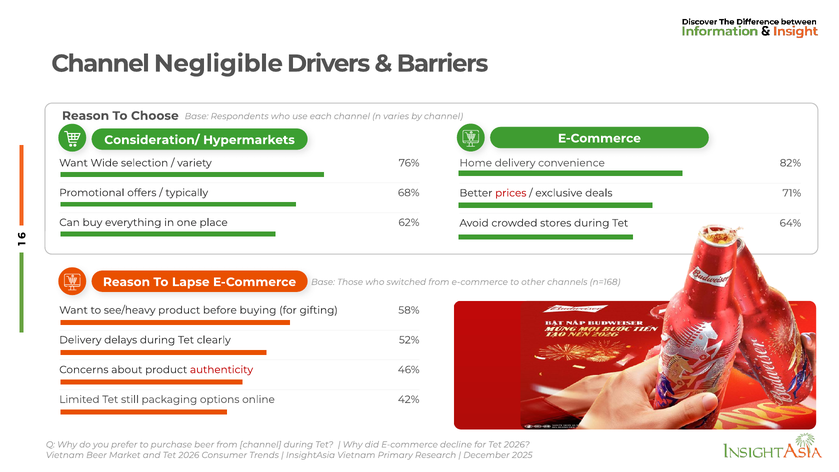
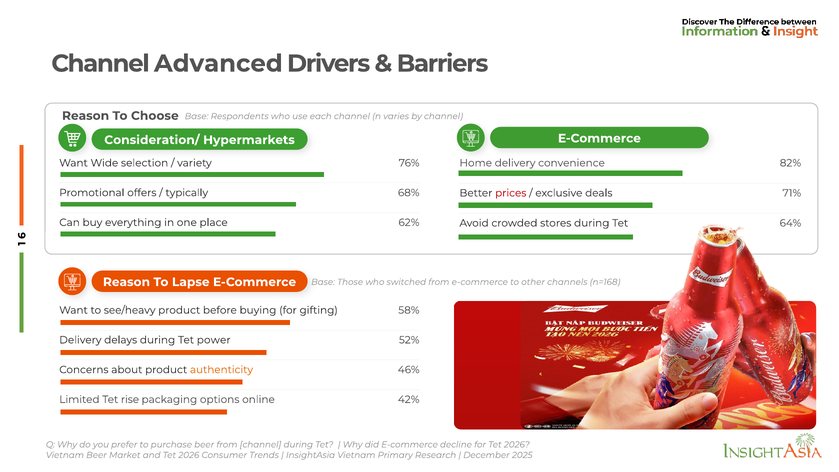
Negligible: Negligible -> Advanced
clearly: clearly -> power
authenticity colour: red -> orange
still: still -> rise
